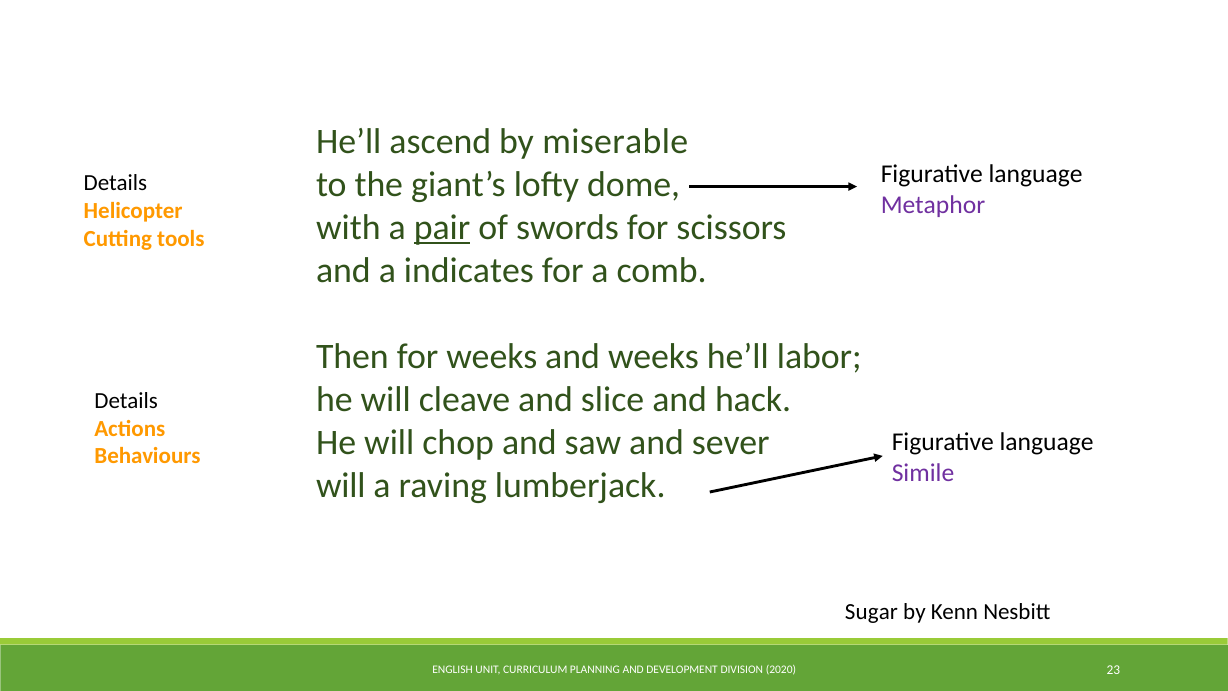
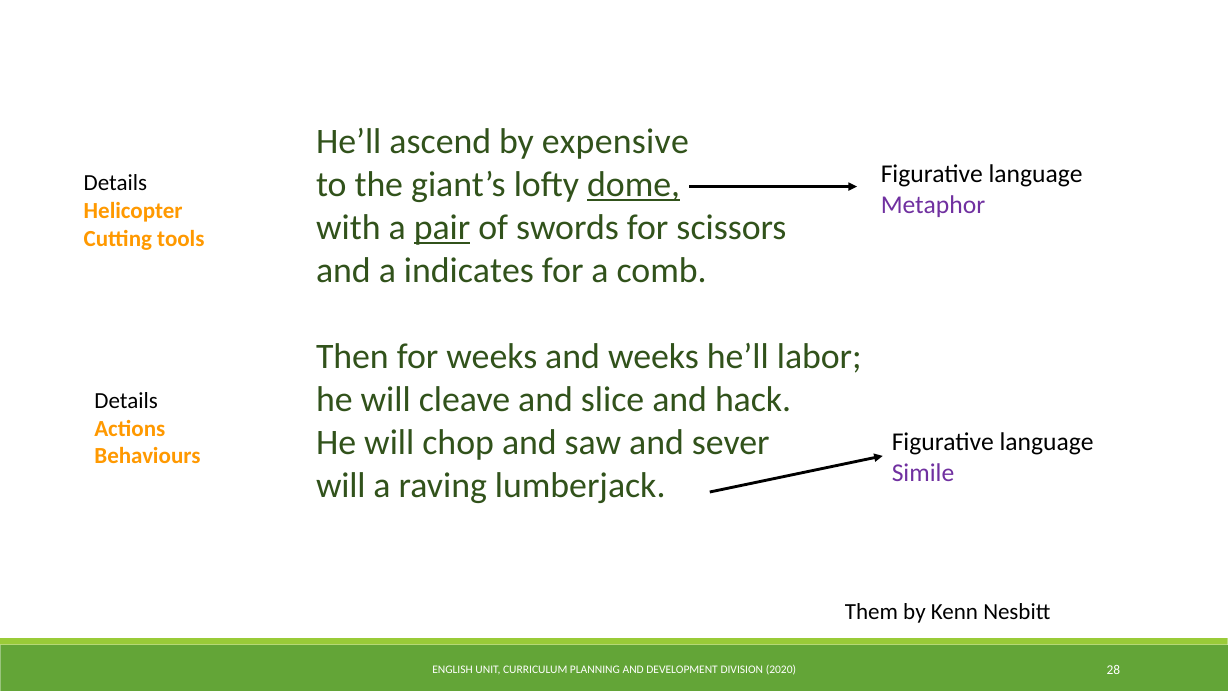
miserable: miserable -> expensive
dome underline: none -> present
Sugar: Sugar -> Them
23: 23 -> 28
